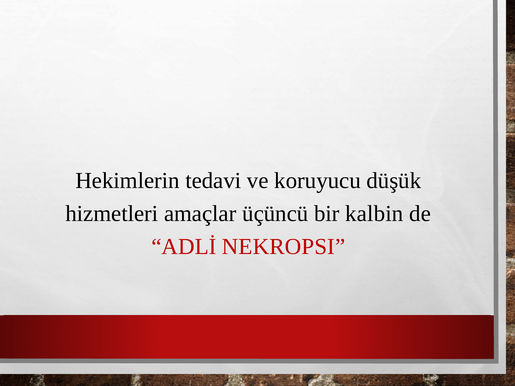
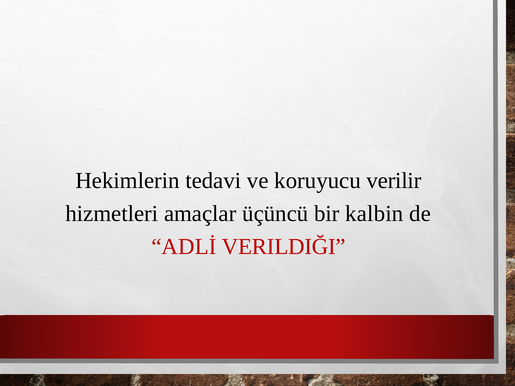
düşük: düşük -> verilir
NEKROPSI: NEKROPSI -> VERILDIĞI
